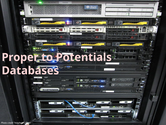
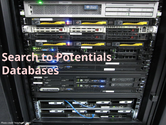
Proper: Proper -> Search
